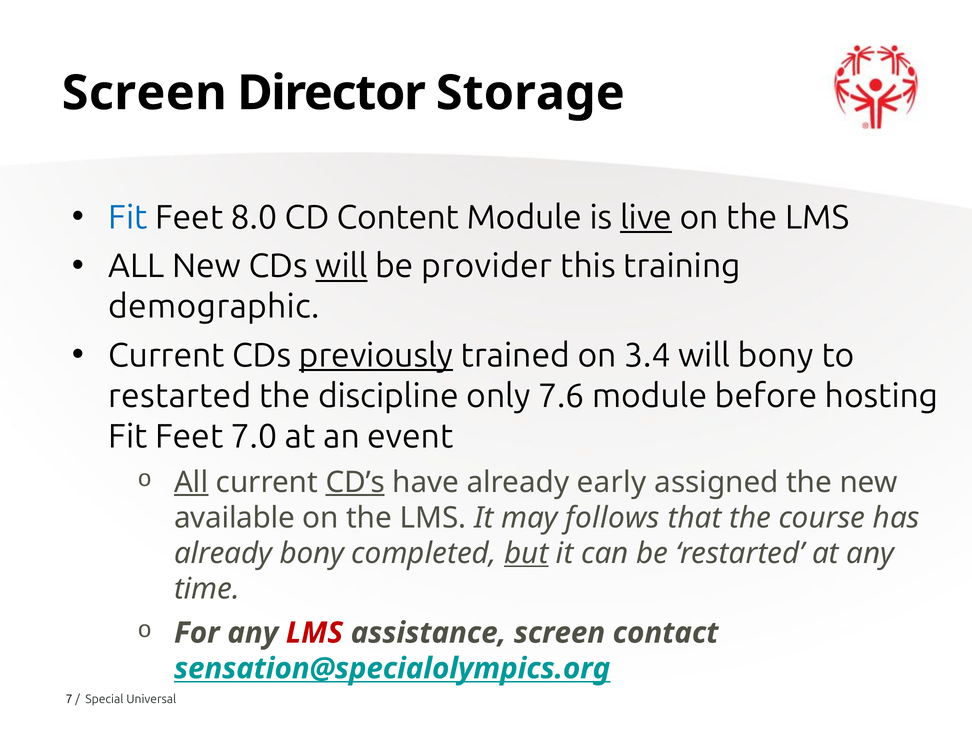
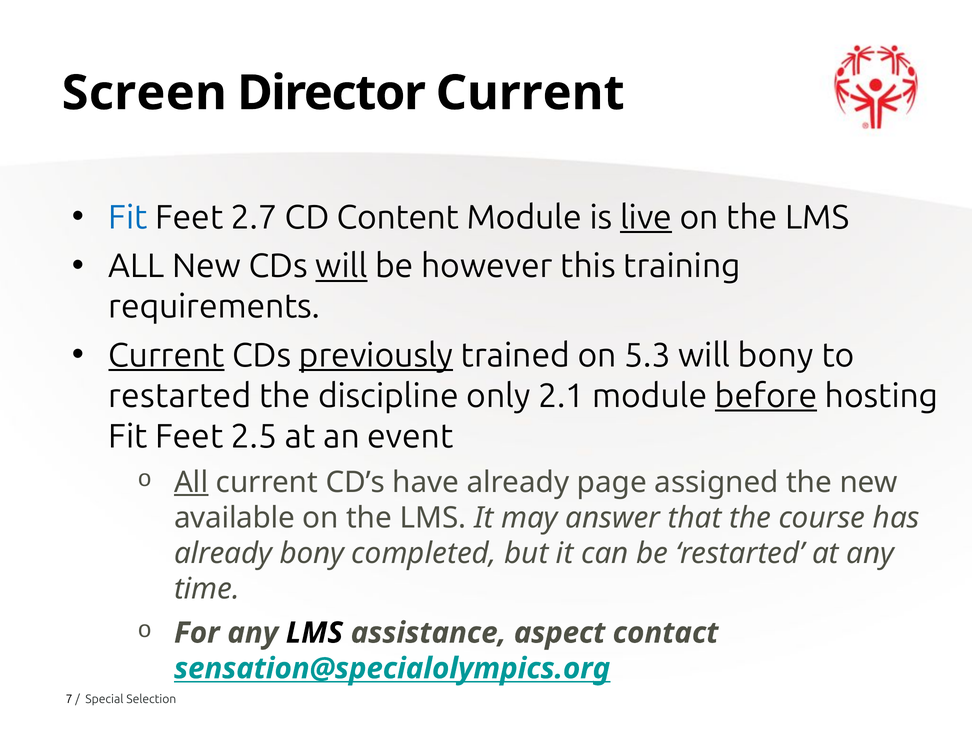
Director Storage: Storage -> Current
8.0: 8.0 -> 2.7
provider: provider -> however
demographic: demographic -> requirements
Current at (166, 355) underline: none -> present
3.4: 3.4 -> 5.3
7.6: 7.6 -> 2.1
before underline: none -> present
7.0: 7.0 -> 2.5
CD’s underline: present -> none
early: early -> page
follows: follows -> answer
but underline: present -> none
LMS at (314, 633) colour: red -> black
assistance screen: screen -> aspect
Universal: Universal -> Selection
